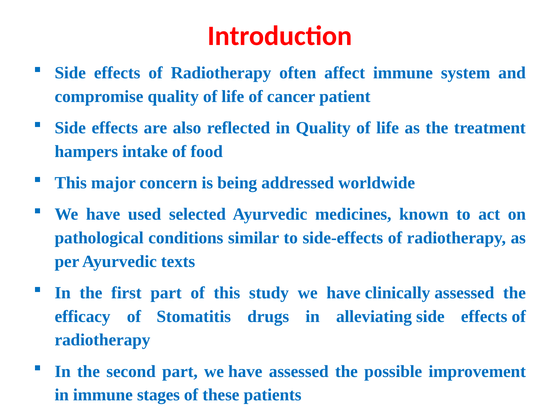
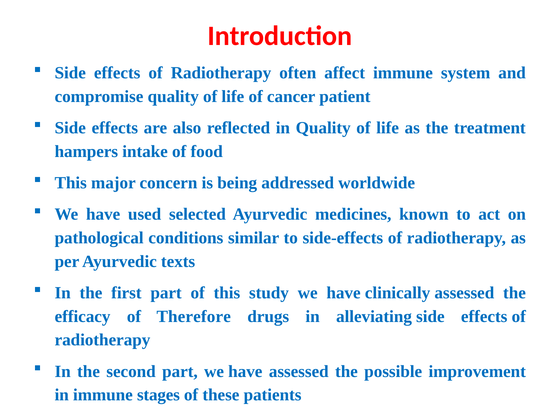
Stomatitis: Stomatitis -> Therefore
